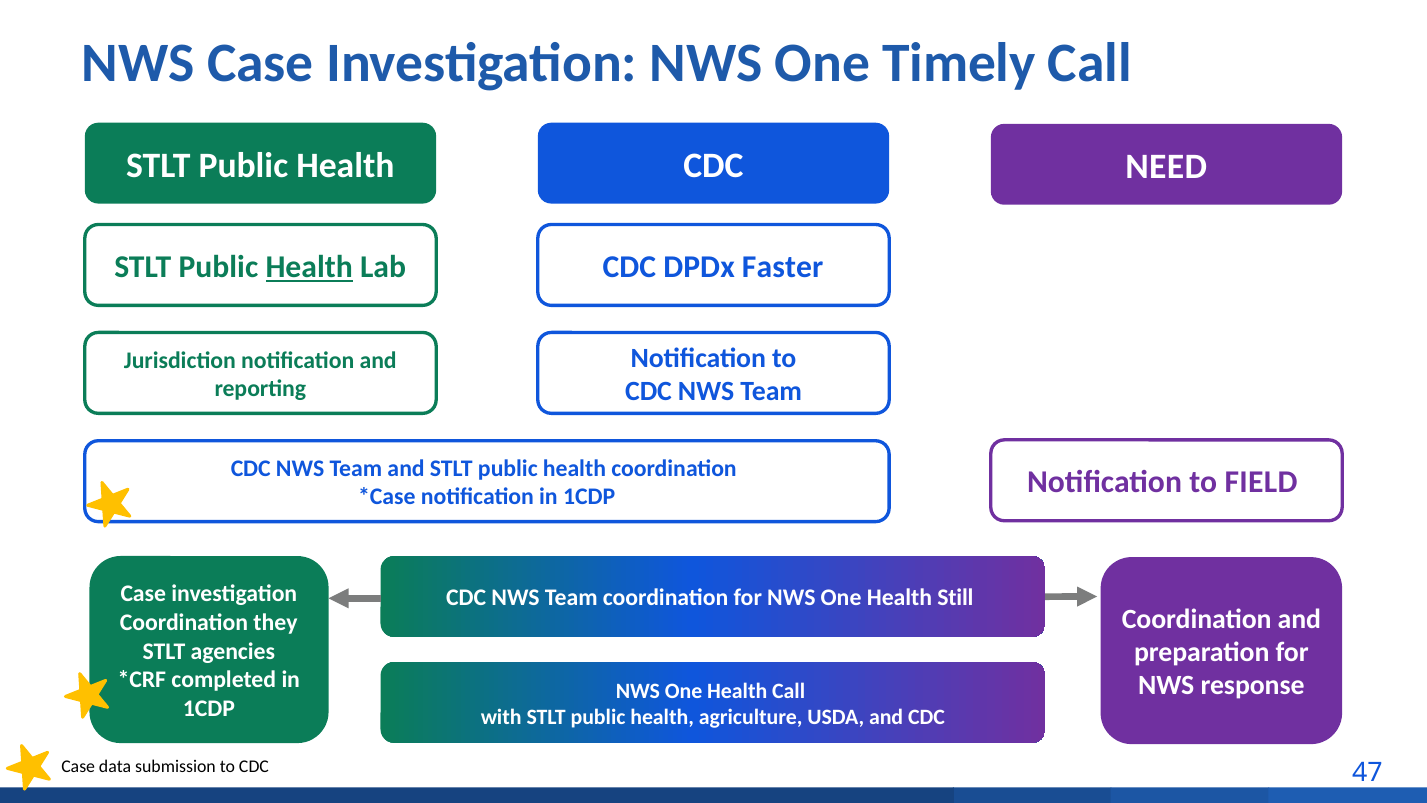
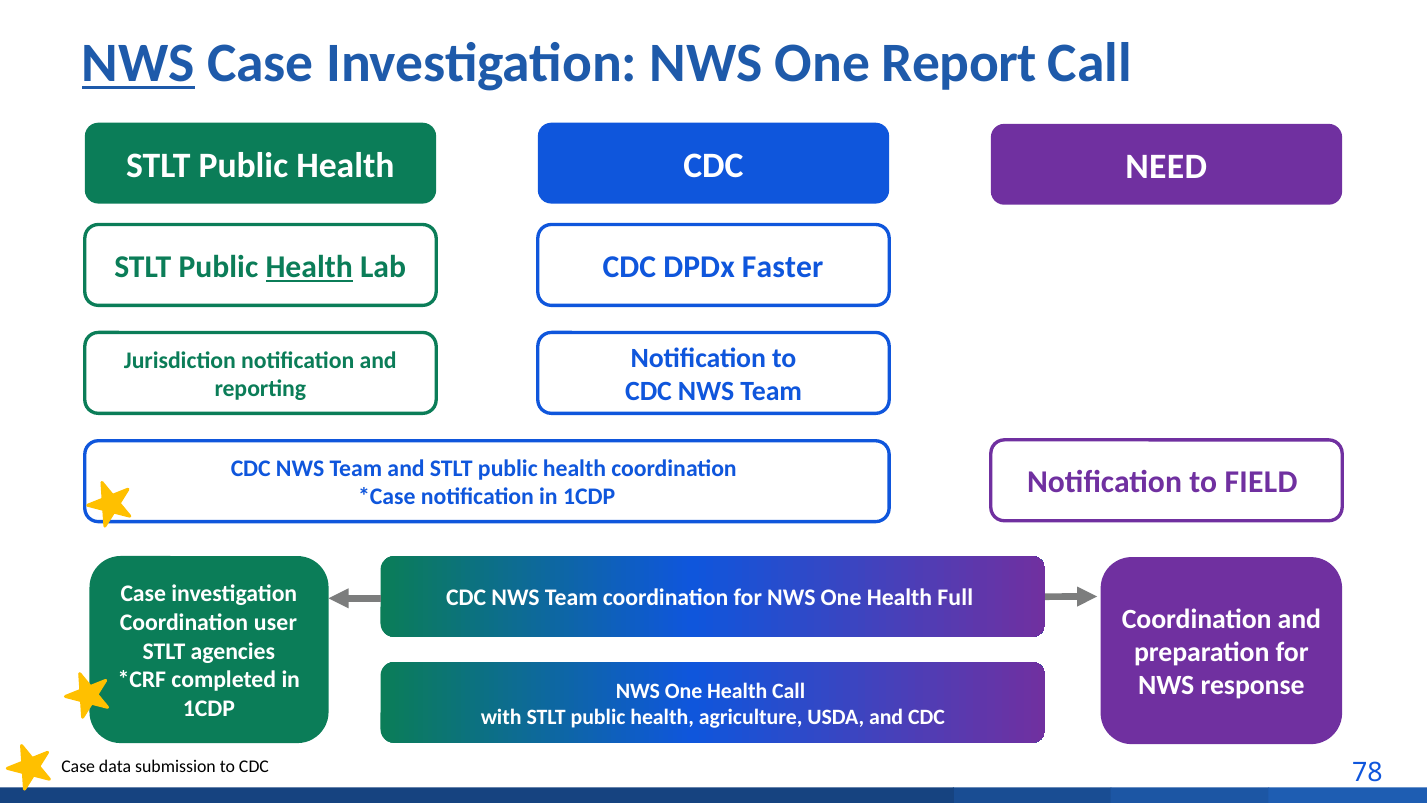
NWS at (138, 63) underline: none -> present
Timely: Timely -> Report
Still: Still -> Full
they: they -> user
47: 47 -> 78
